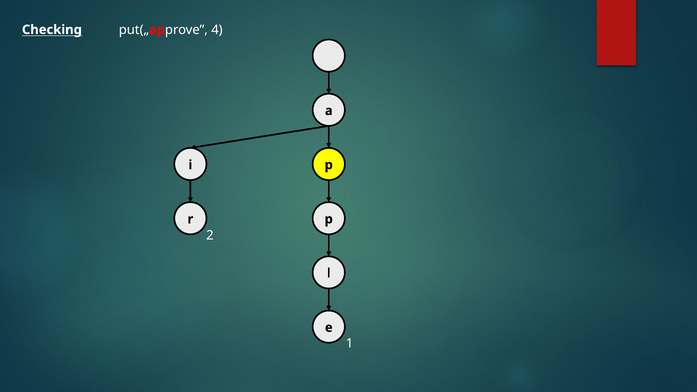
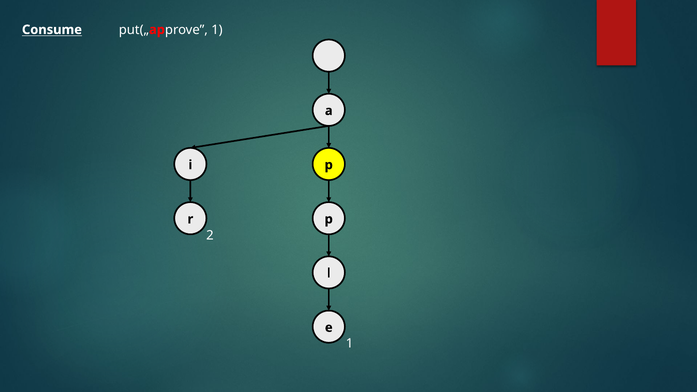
4 at (217, 30): 4 -> 1
Checking: Checking -> Consume
